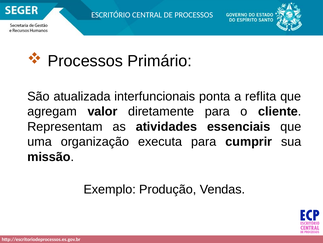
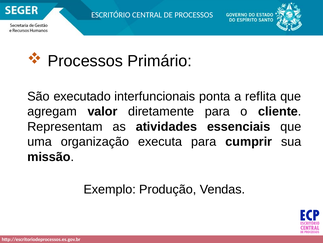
atualizada: atualizada -> executado
